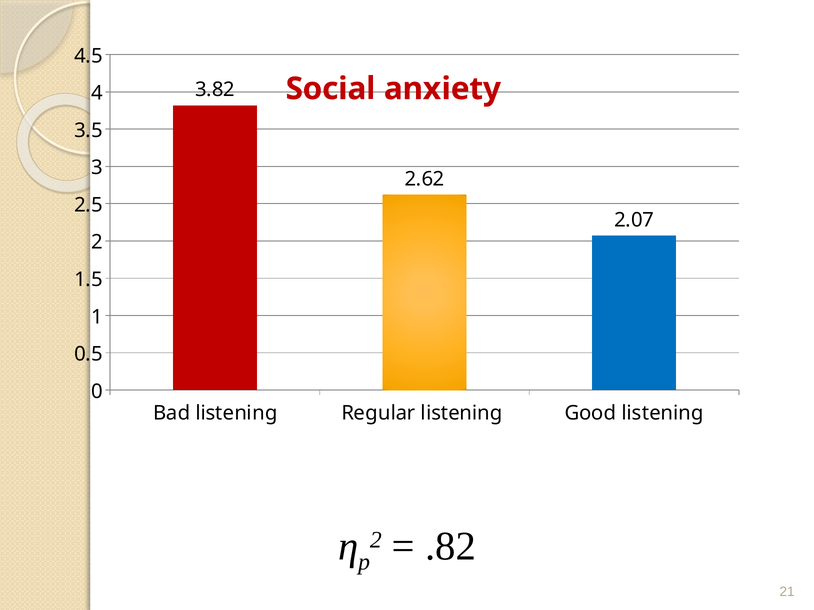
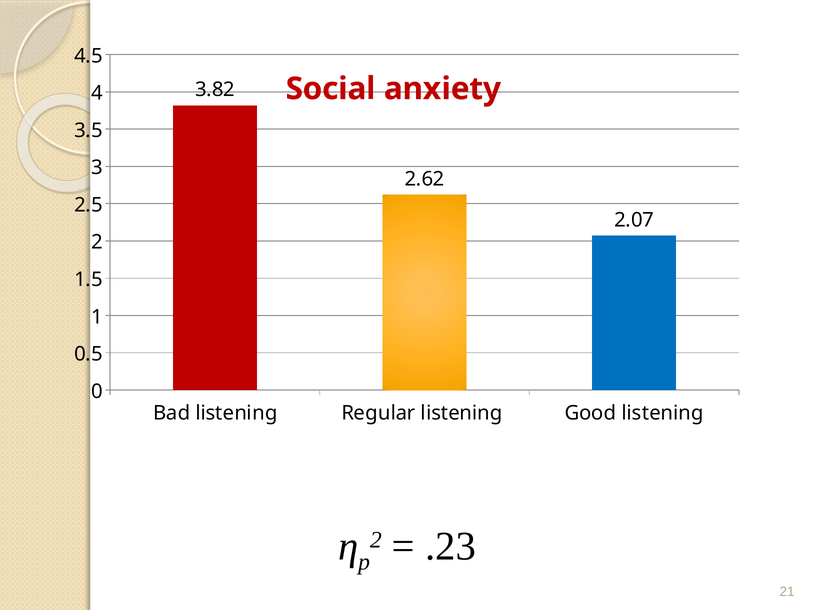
.82: .82 -> .23
